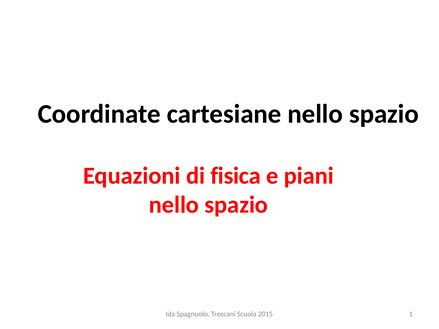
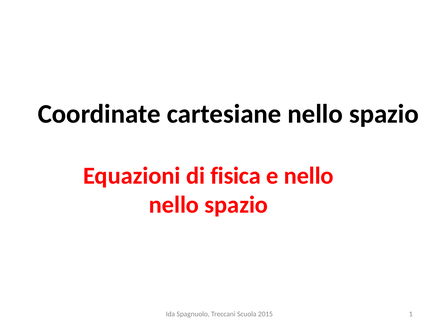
e piani: piani -> nello
